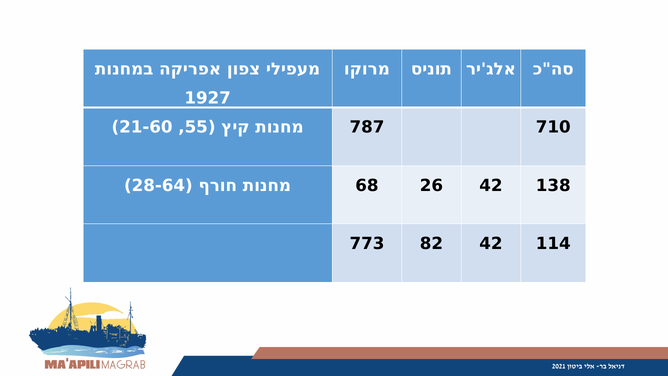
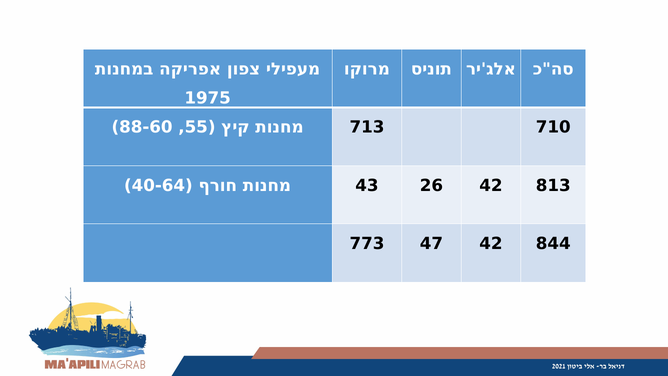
1927: 1927 -> 1975
21-60: 21-60 -> 88-60
787: 787 -> 713
28-64: 28-64 -> 40-64
68: 68 -> 43
138: 138 -> 813
82: 82 -> 47
114: 114 -> 844
